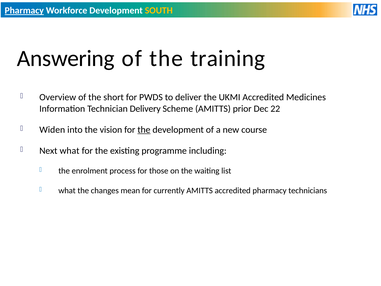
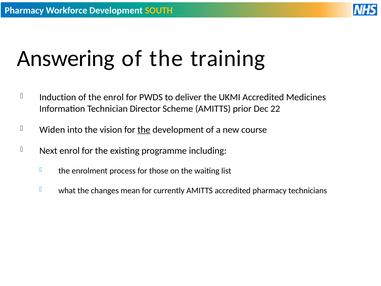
Pharmacy at (24, 11) underline: present -> none
Overview: Overview -> Induction
the short: short -> enrol
Delivery: Delivery -> Director
Next what: what -> enrol
